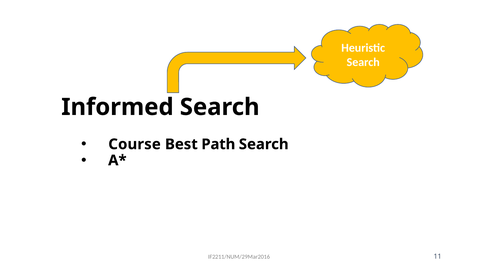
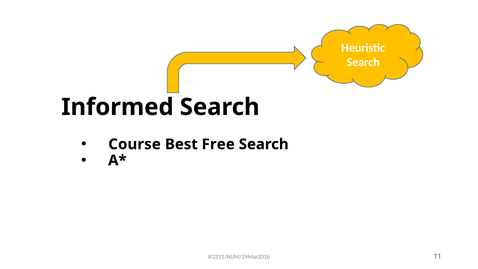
Path: Path -> Free
